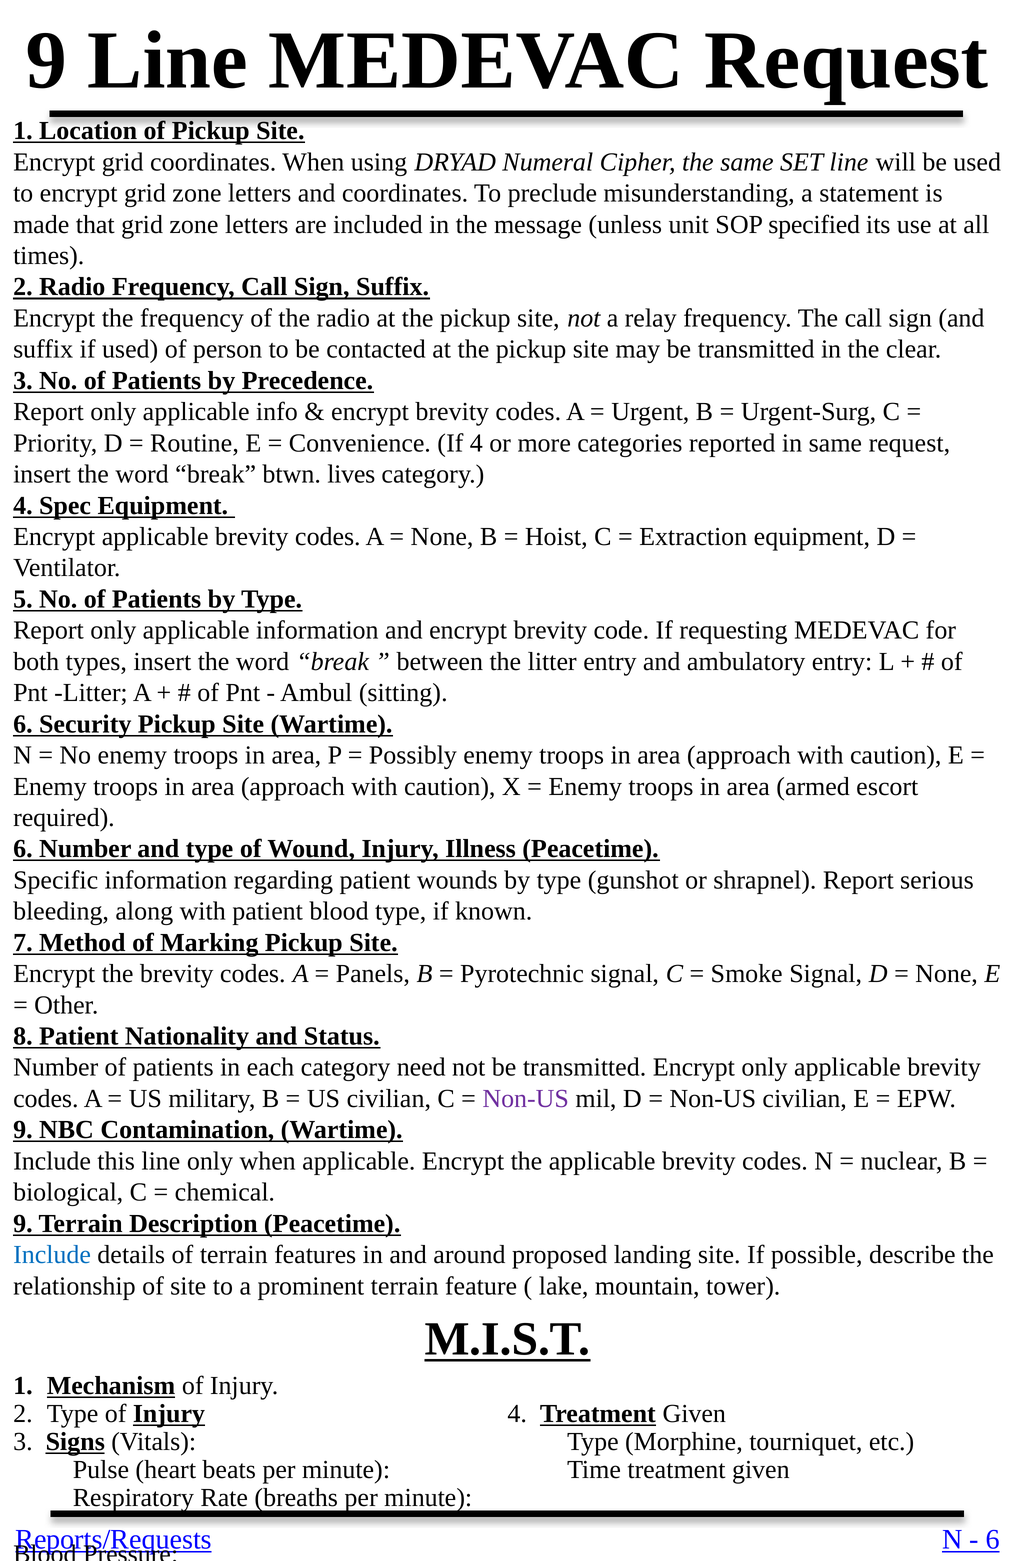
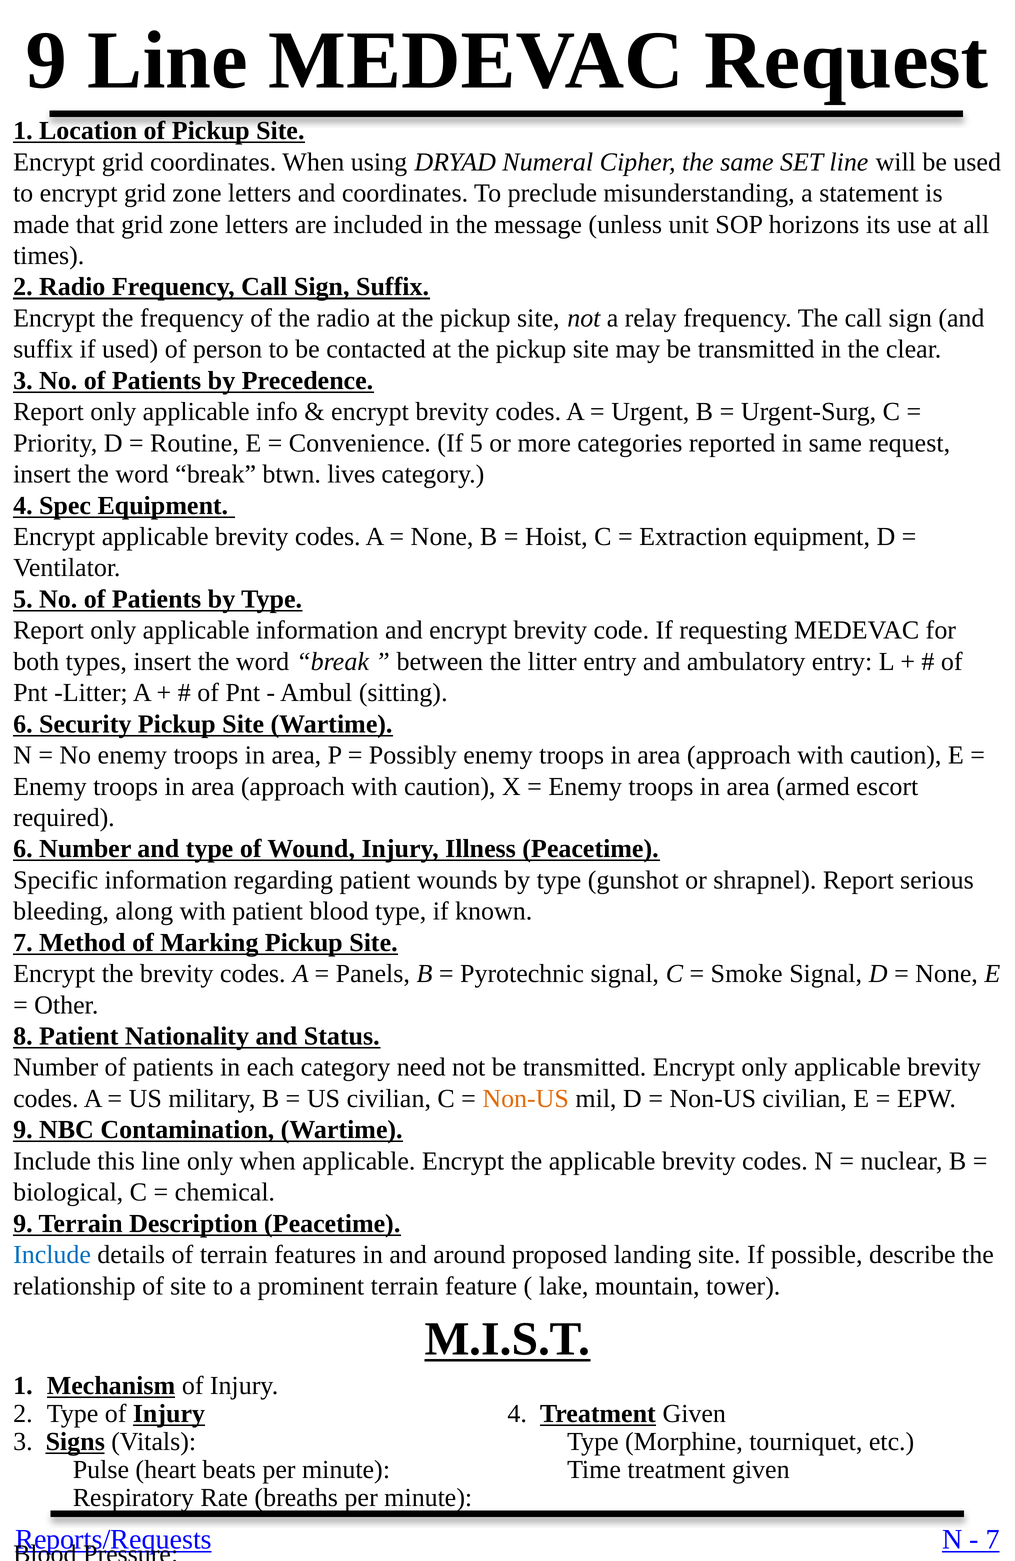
specified: specified -> horizons
If 4: 4 -> 5
Non-US at (526, 1099) colour: purple -> orange
6 at (993, 1540): 6 -> 7
